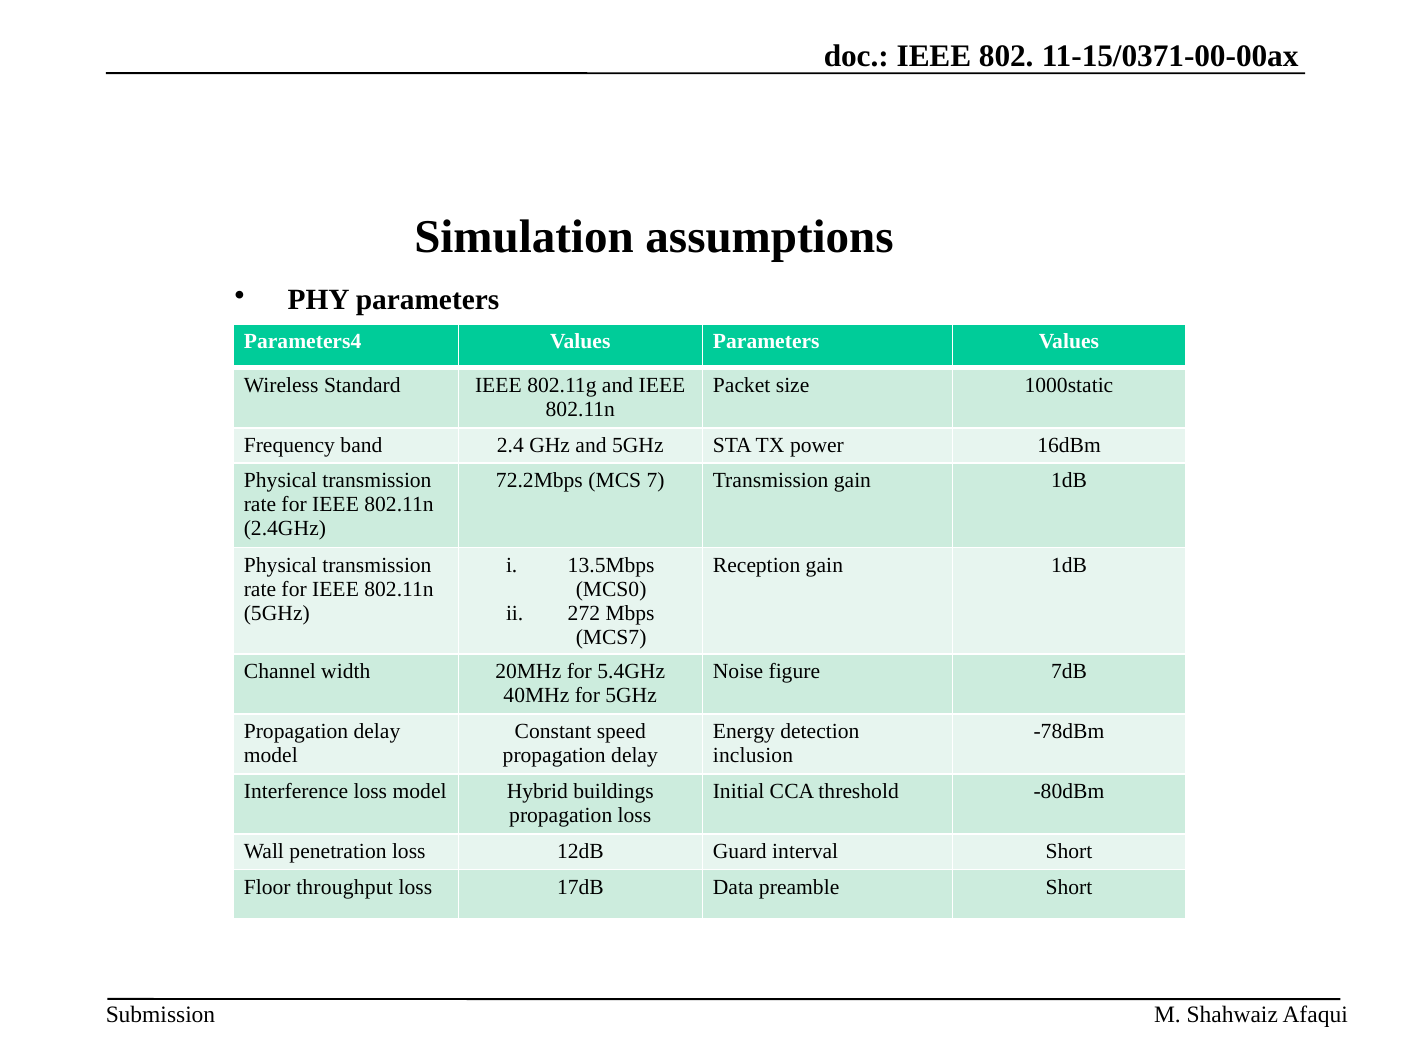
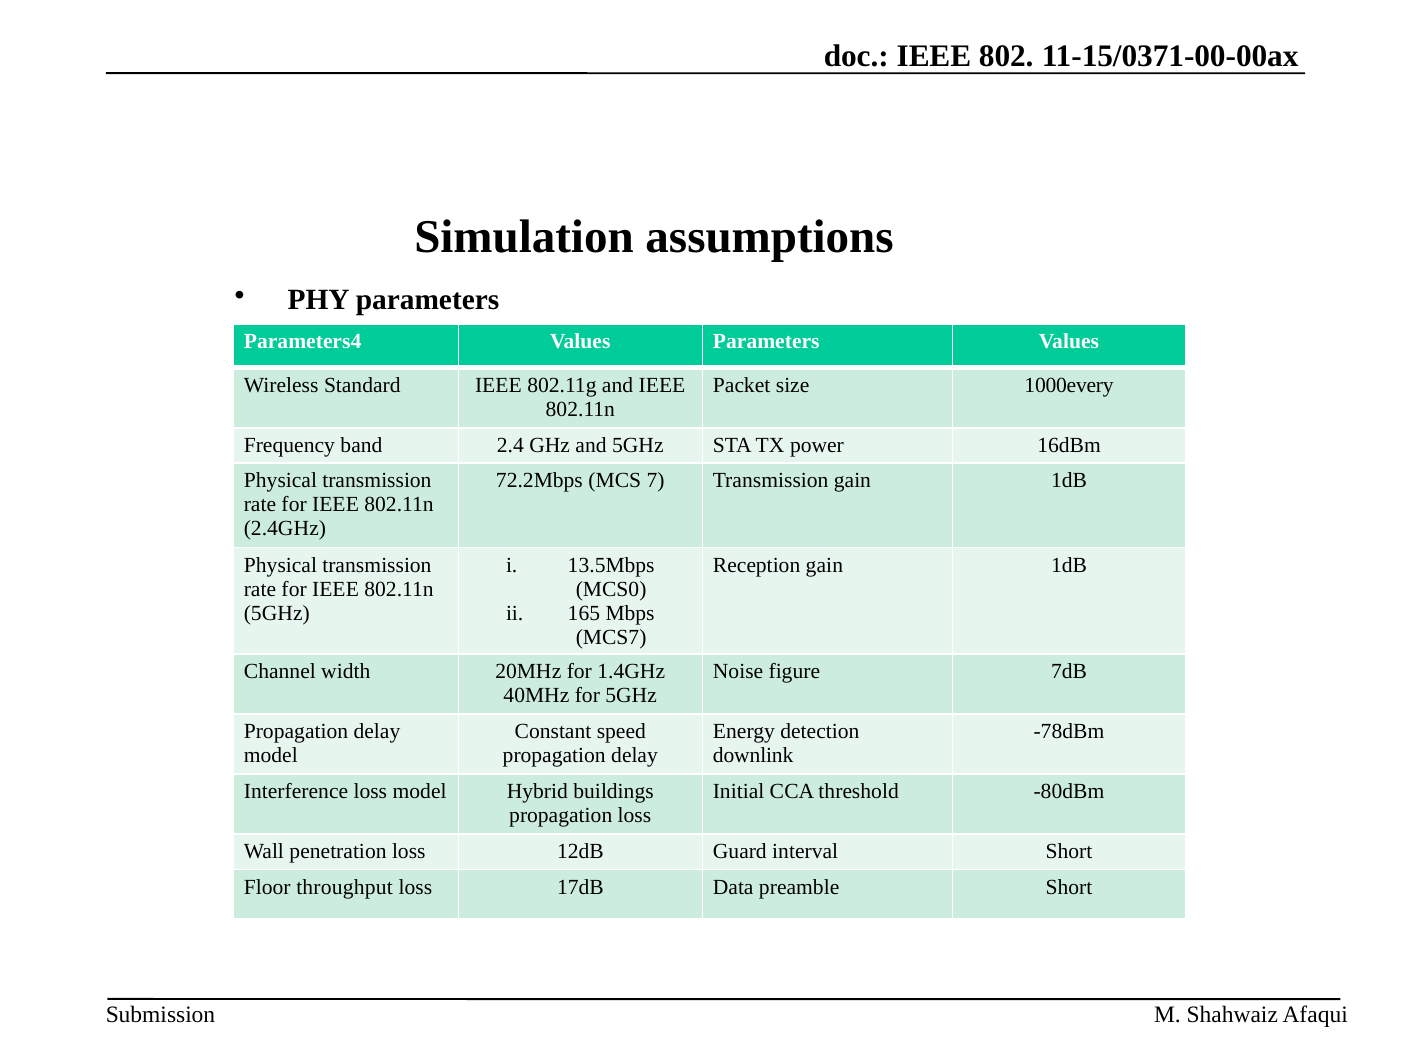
1000static: 1000static -> 1000every
272: 272 -> 165
5.4GHz: 5.4GHz -> 1.4GHz
inclusion: inclusion -> downlink
